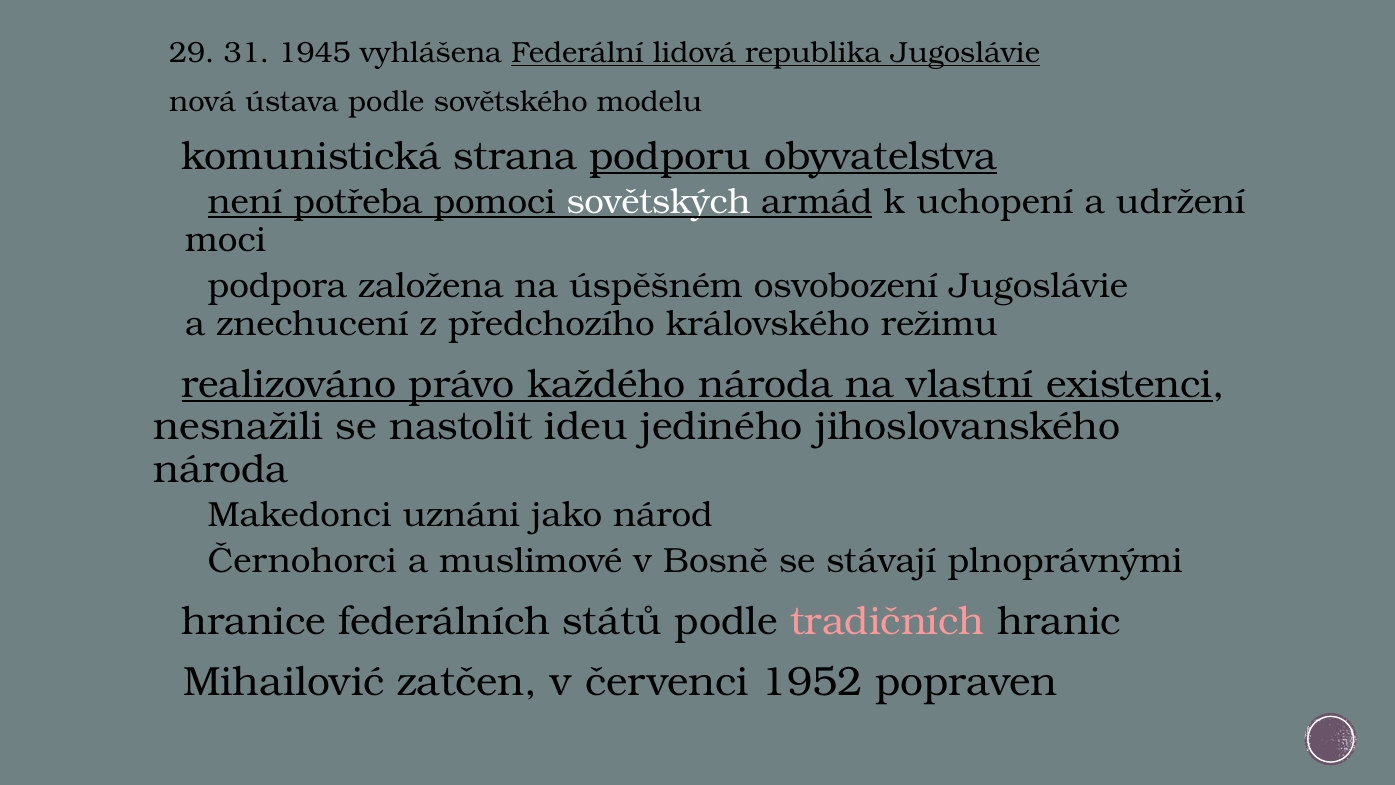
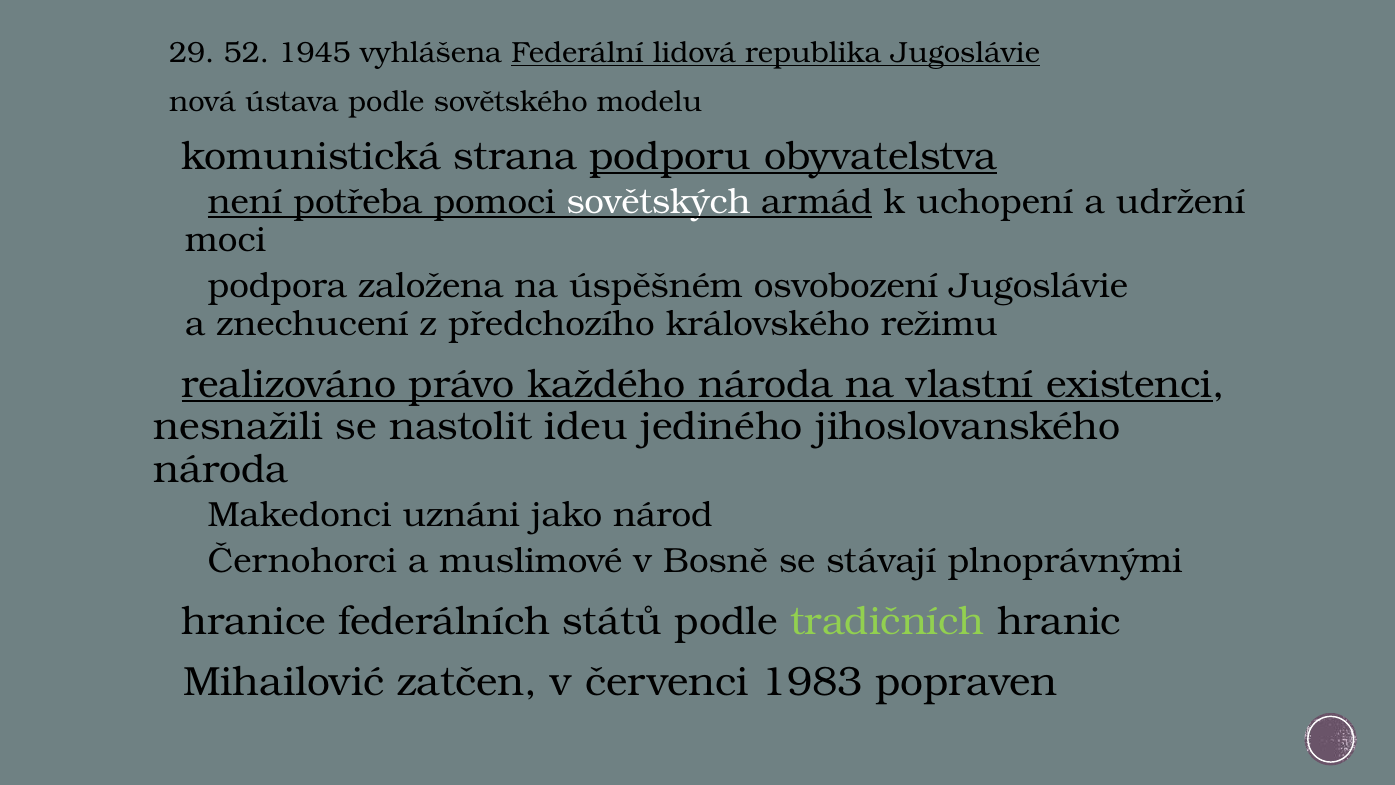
31: 31 -> 52
tradičních colour: pink -> light green
1952: 1952 -> 1983
